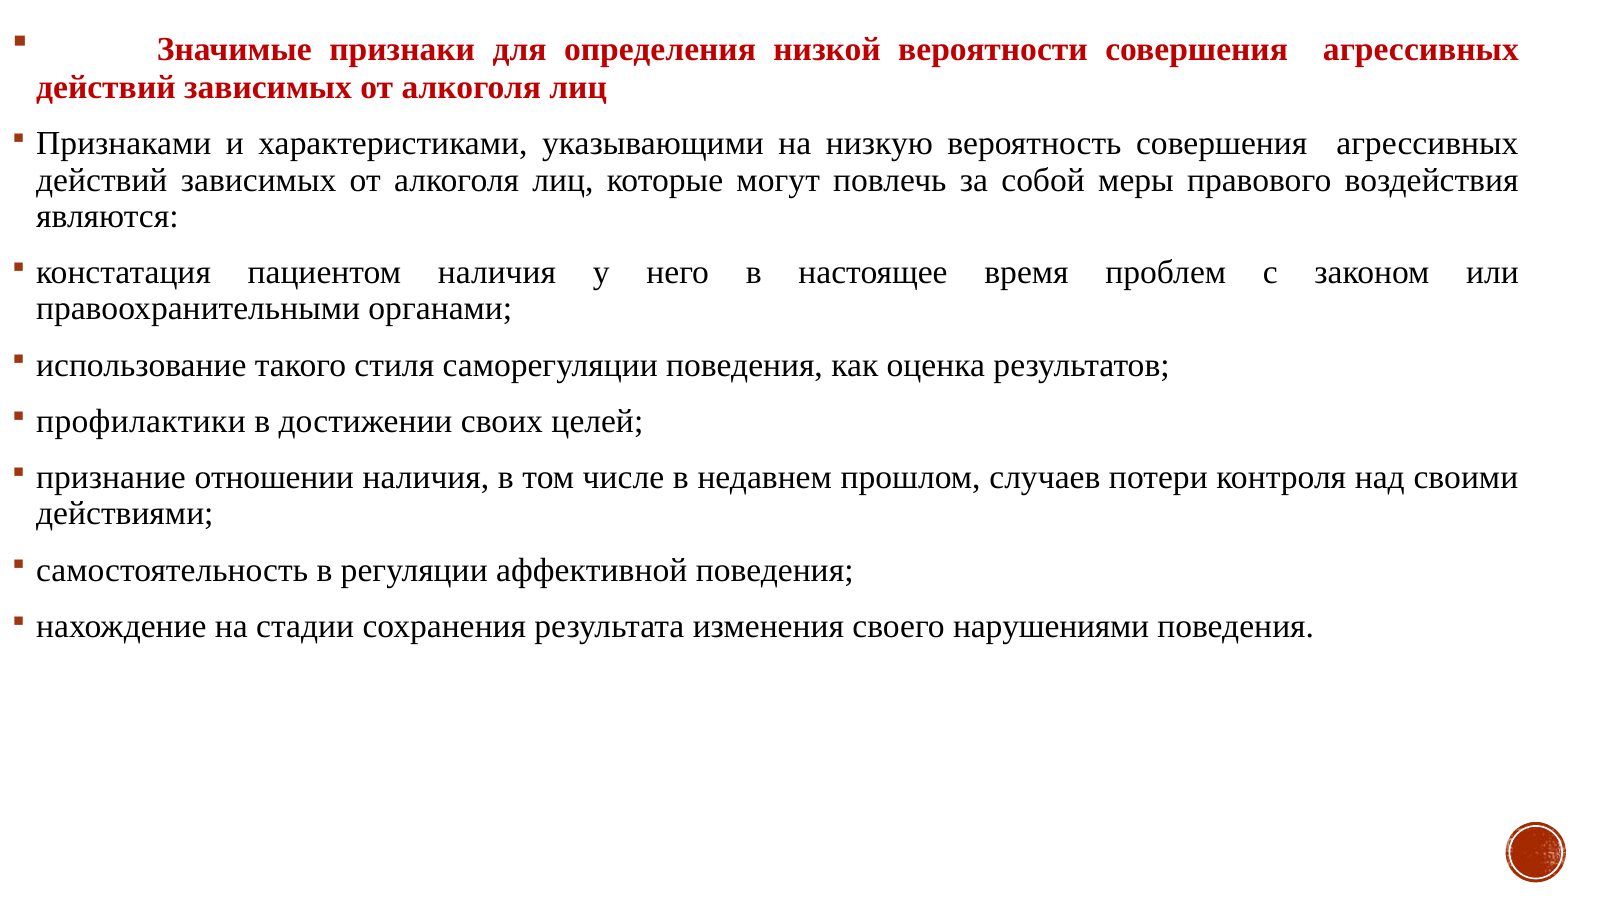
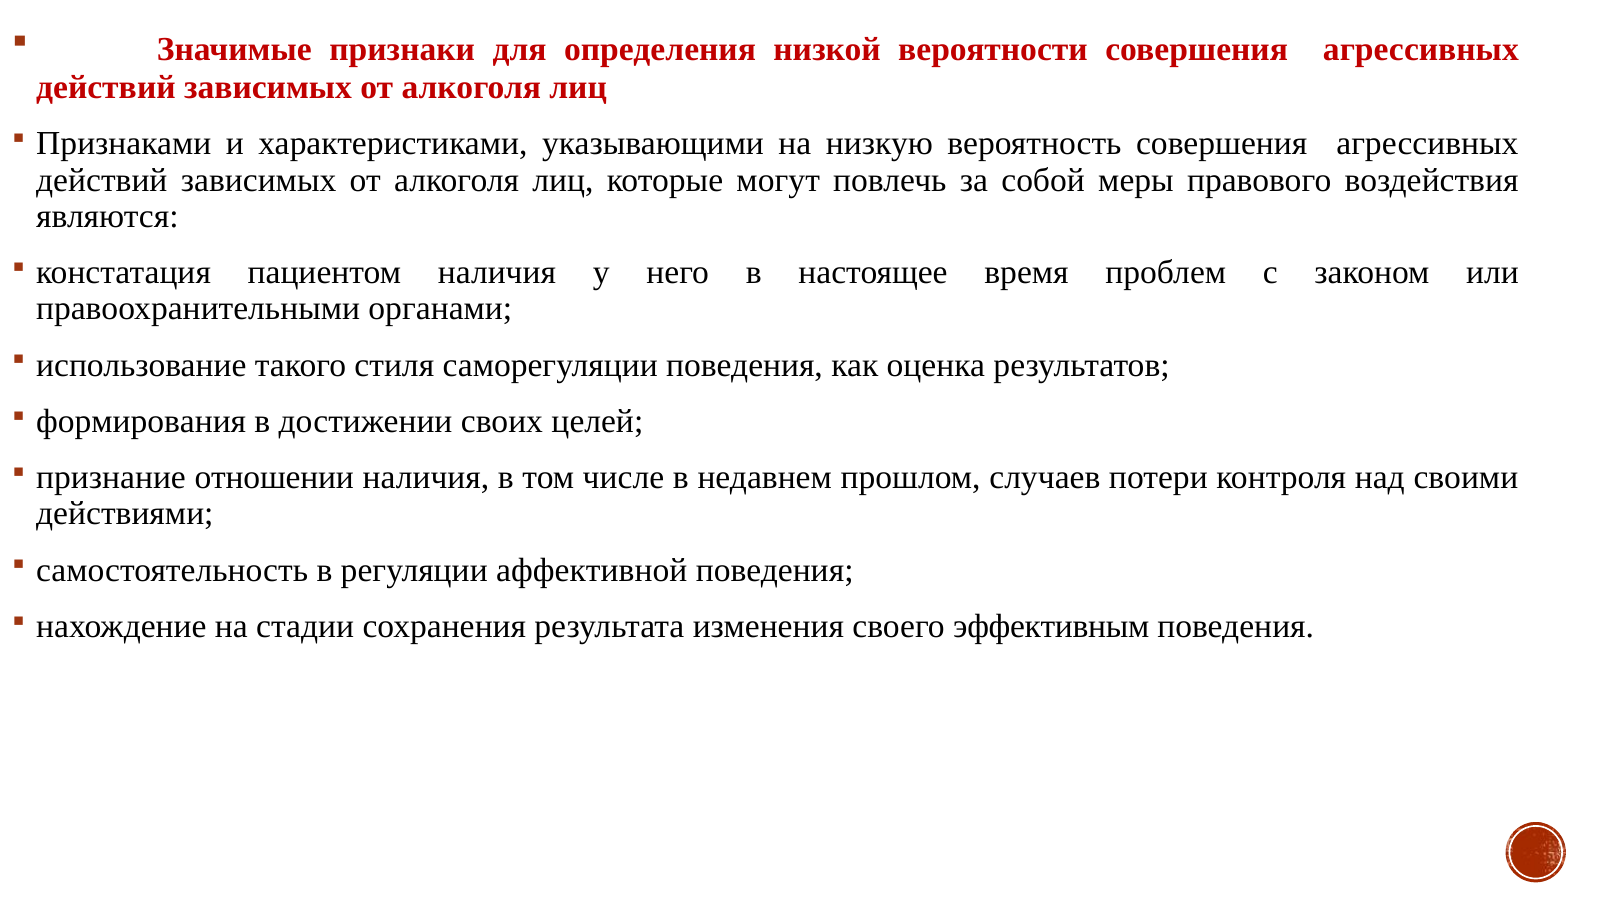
профилактики: профилактики -> формирования
нарушениями: нарушениями -> эффективным
